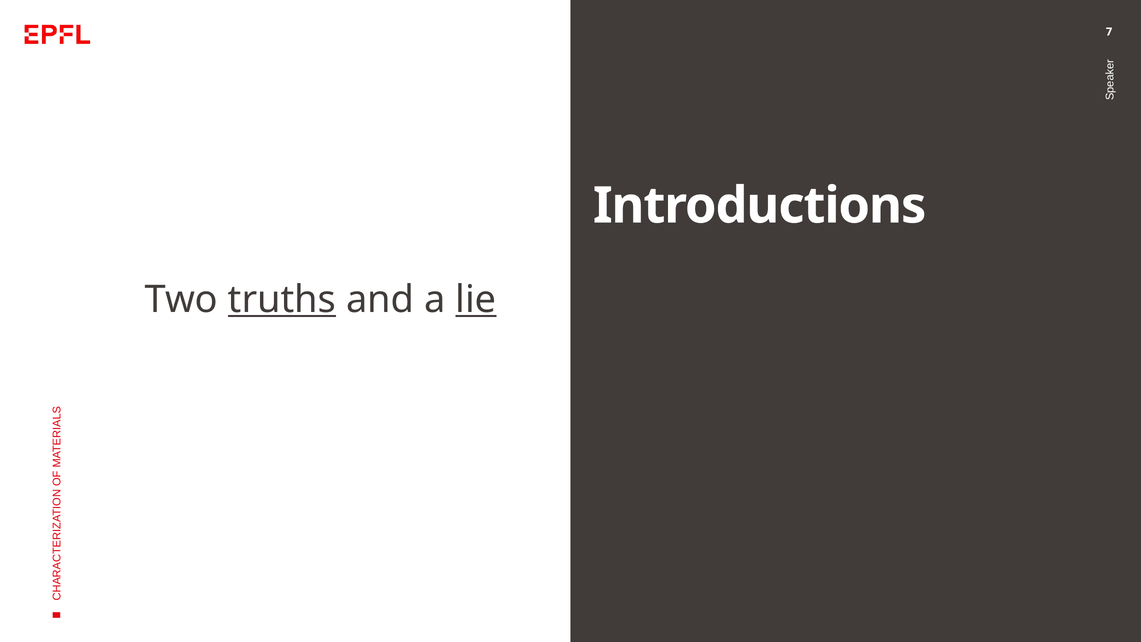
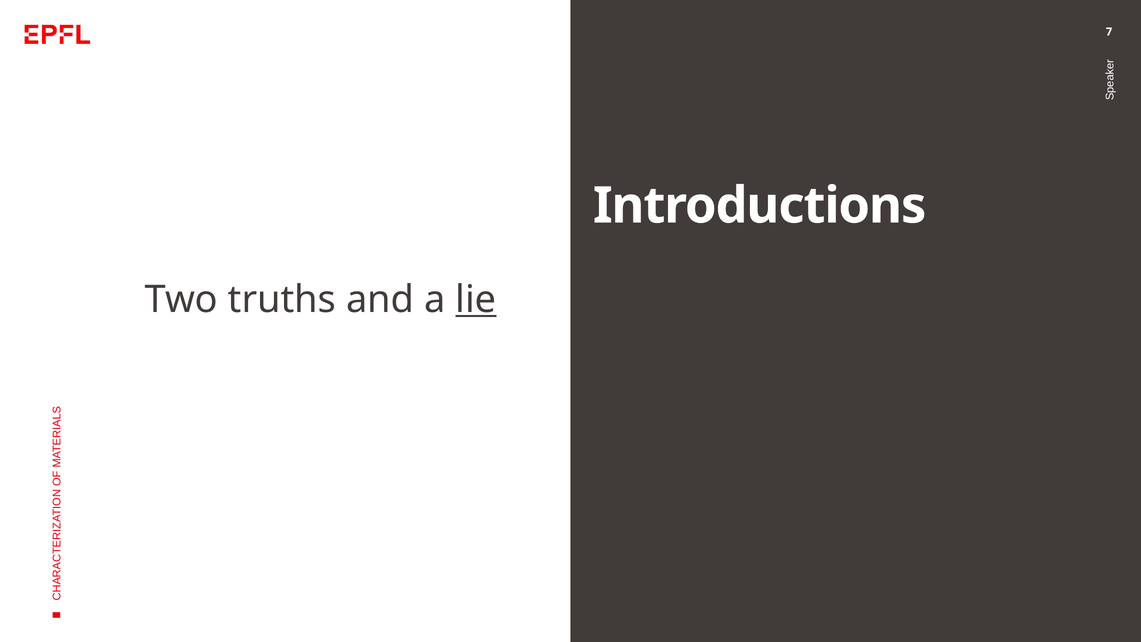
truths underline: present -> none
